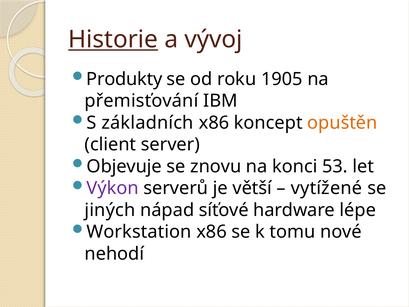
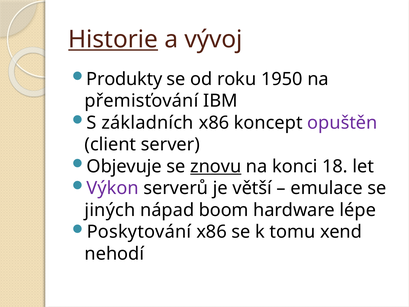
1905: 1905 -> 1950
opuštěn colour: orange -> purple
znovu underline: none -> present
53: 53 -> 18
vytížené: vytížené -> emulace
síťové: síťové -> boom
Workstation: Workstation -> Poskytování
nové: nové -> xend
